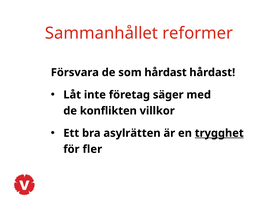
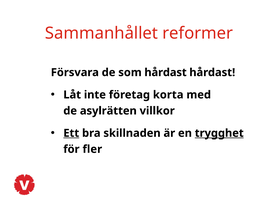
säger: säger -> korta
konflikten: konflikten -> asylrätten
Ett underline: none -> present
asylrätten: asylrätten -> skillnaden
